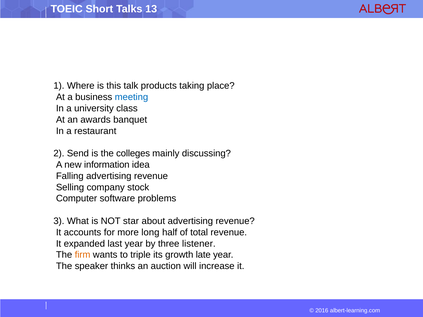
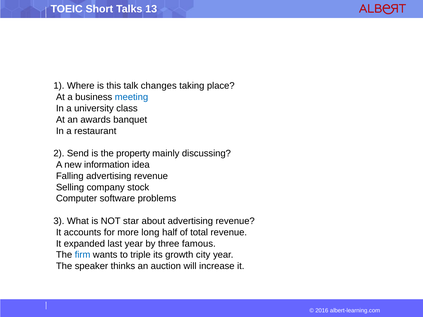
products: products -> changes
colleges: colleges -> property
listener: listener -> famous
firm colour: orange -> blue
late: late -> city
